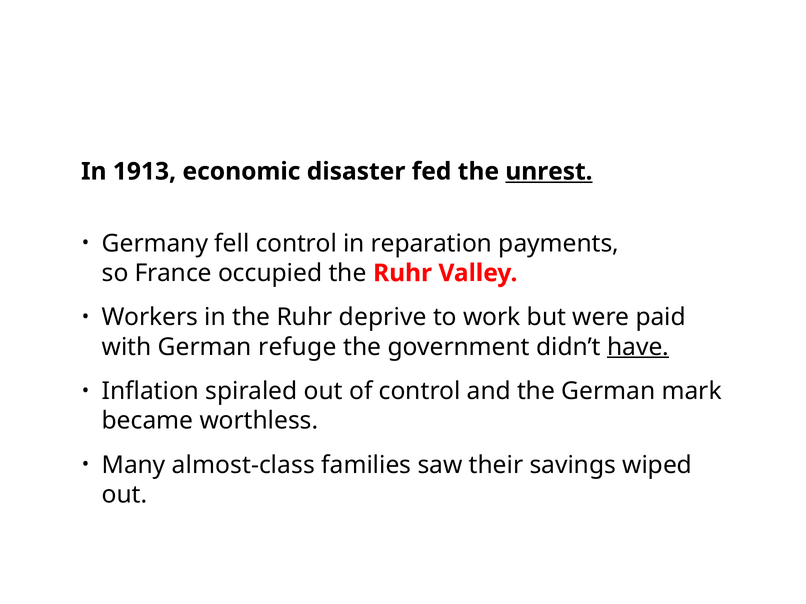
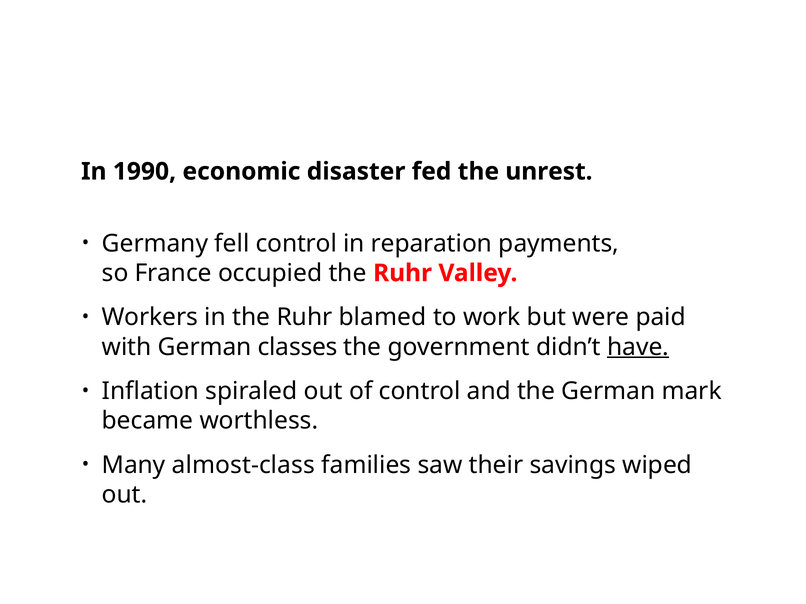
1913: 1913 -> 1990
unrest underline: present -> none
deprive: deprive -> blamed
refuge: refuge -> classes
